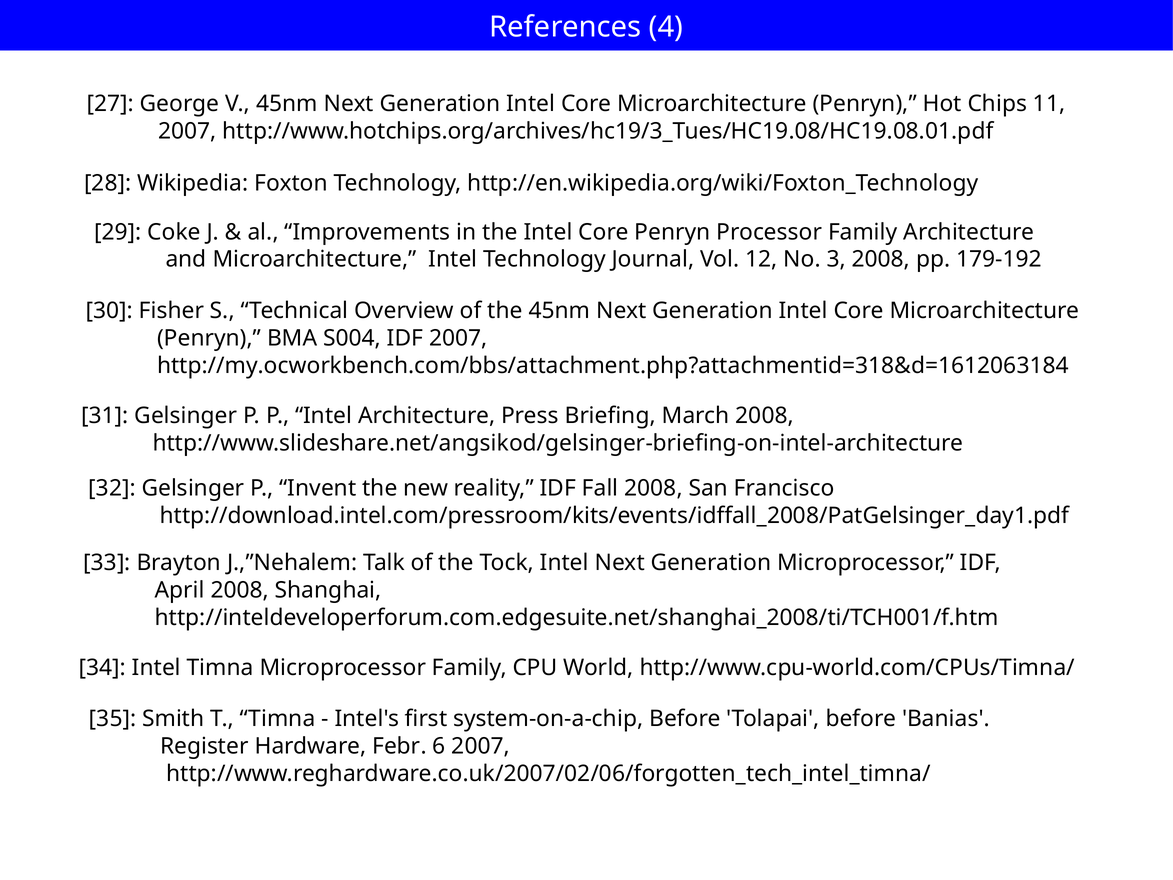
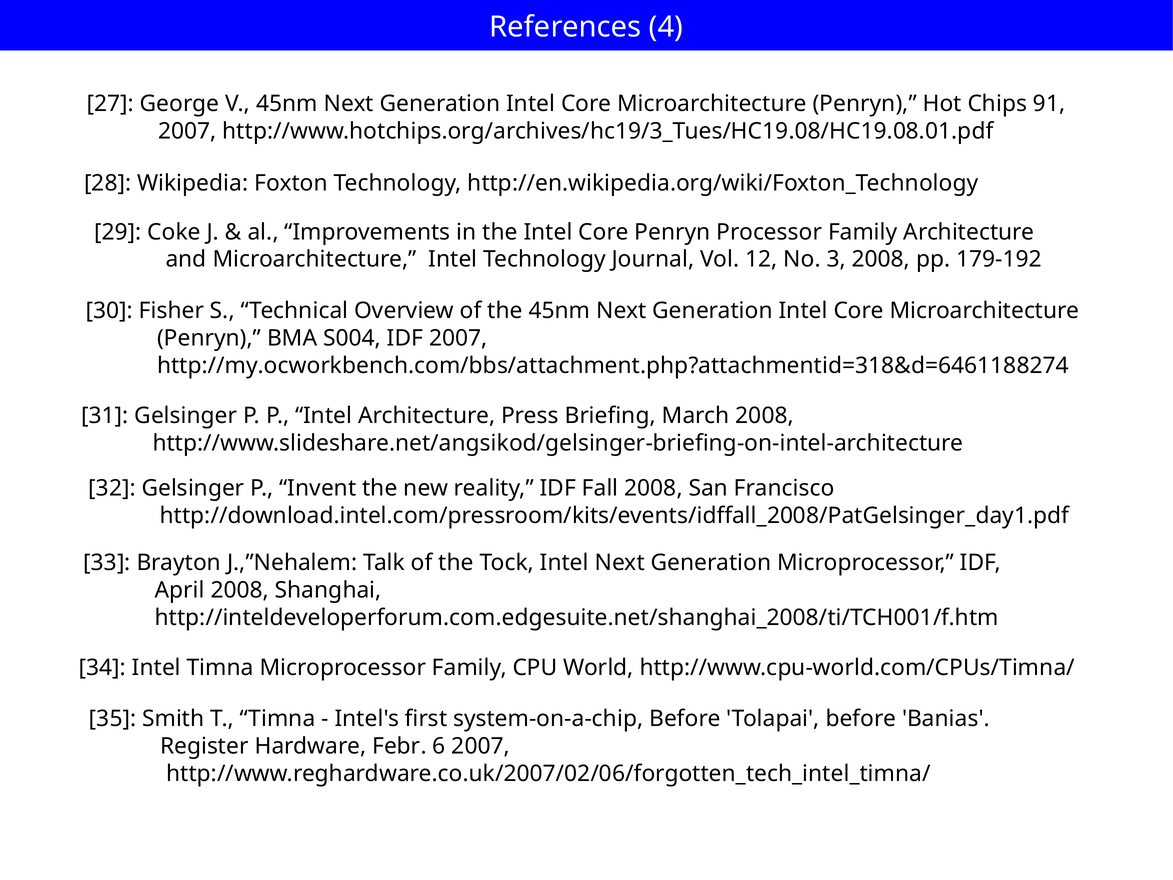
11: 11 -> 91
http://my.ocworkbench.com/bbs/attachment.php?attachmentid=318&d=1612063184: http://my.ocworkbench.com/bbs/attachment.php?attachmentid=318&d=1612063184 -> http://my.ocworkbench.com/bbs/attachment.php?attachmentid=318&d=6461188274
